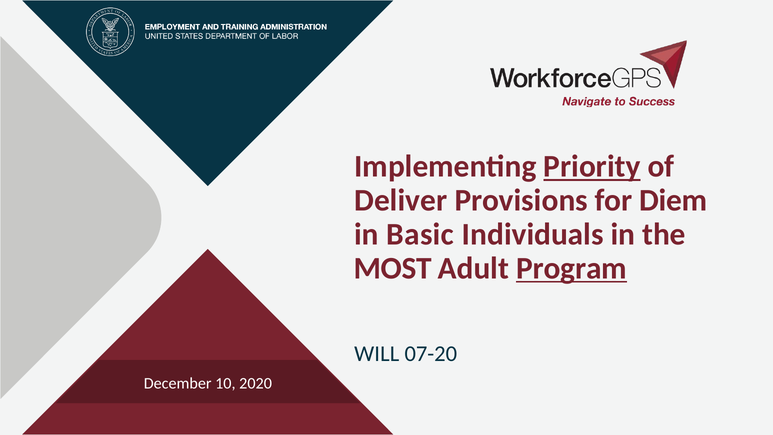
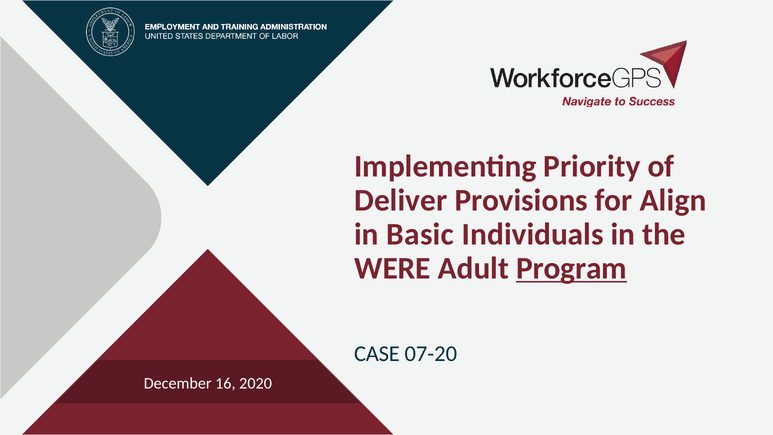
Priority underline: present -> none
Diem: Diem -> Align
MOST: MOST -> WERE
WILL: WILL -> CASE
10: 10 -> 16
